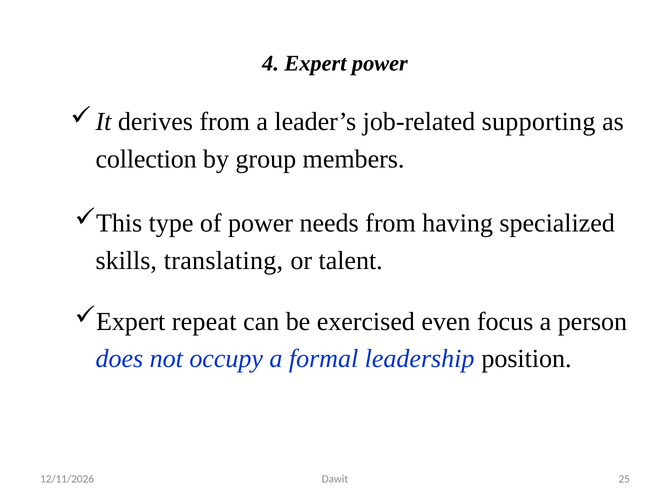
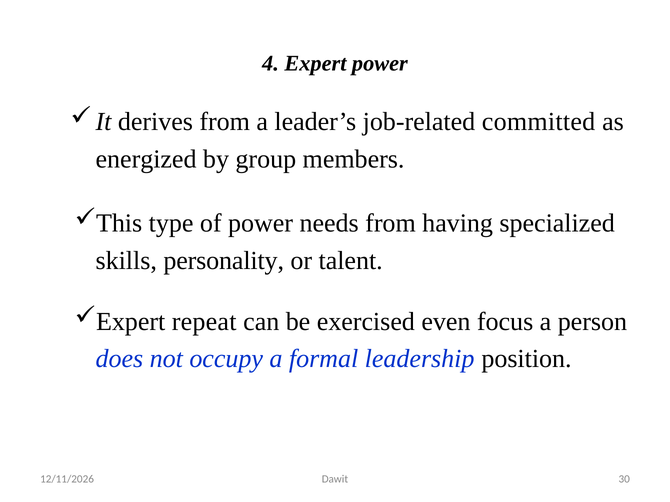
supporting: supporting -> committed
collection: collection -> energized
translating: translating -> personality
25: 25 -> 30
